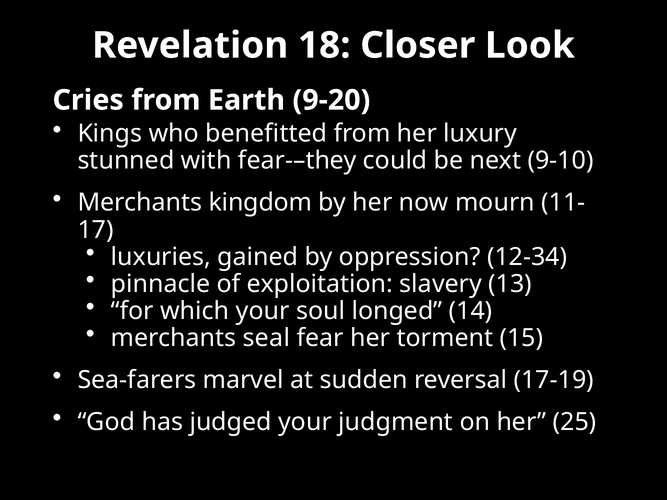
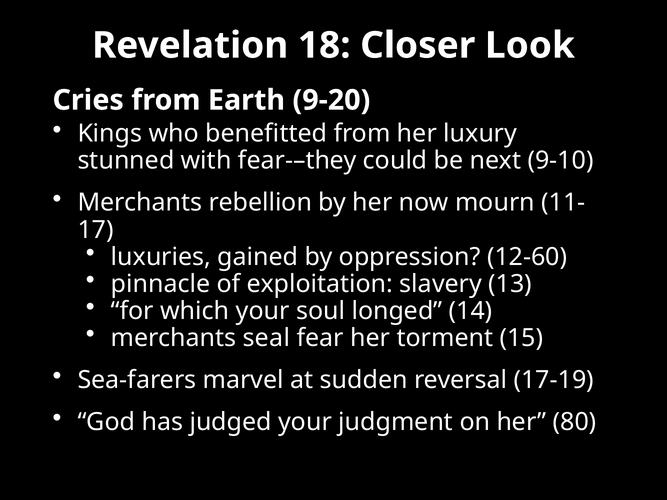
kingdom: kingdom -> rebellion
12-34: 12-34 -> 12-60
25: 25 -> 80
